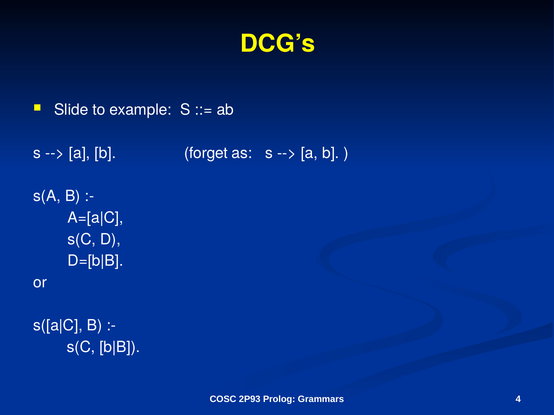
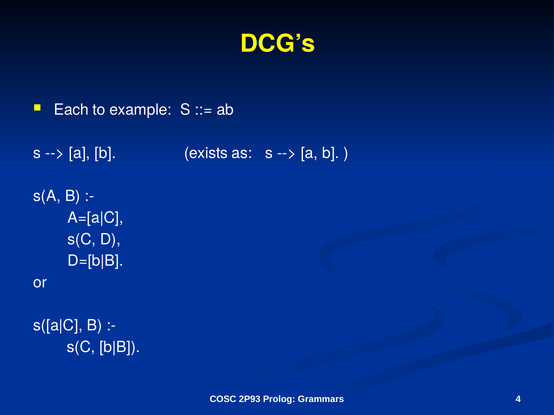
Slide: Slide -> Each
forget: forget -> exists
